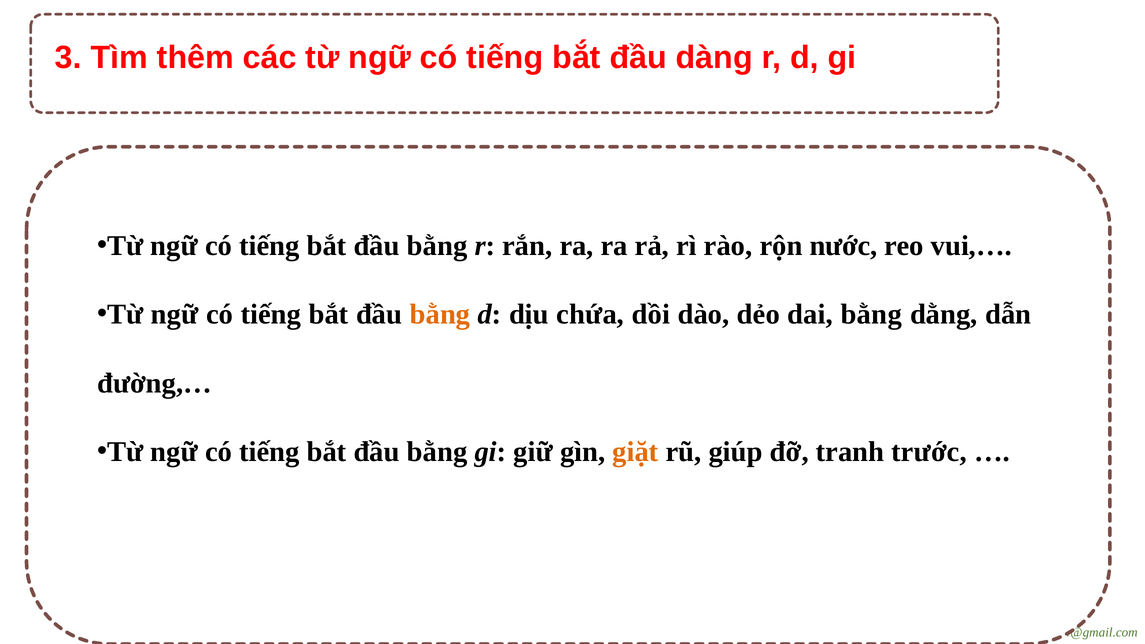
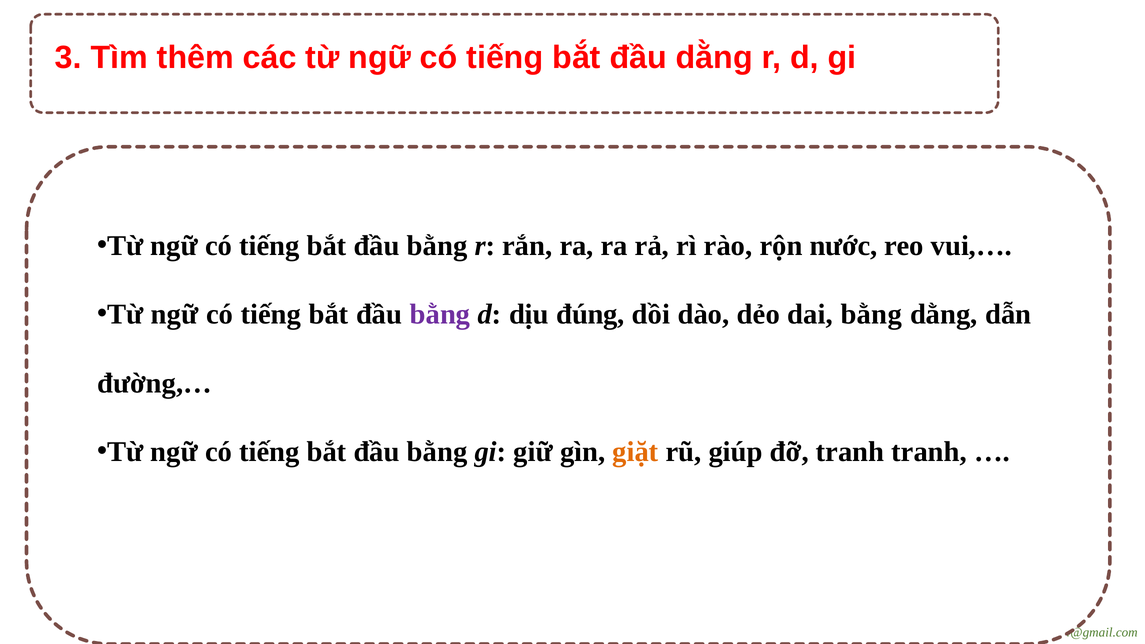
đầu dàng: dàng -> dằng
bằng at (440, 314) colour: orange -> purple
chứa: chứa -> đúng
tranh trước: trước -> tranh
